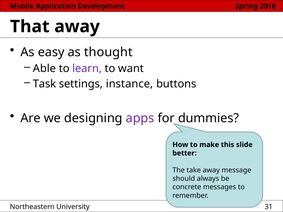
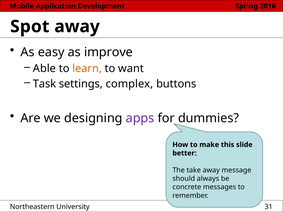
That: That -> Spot
thought: thought -> improve
learn colour: purple -> orange
instance: instance -> complex
